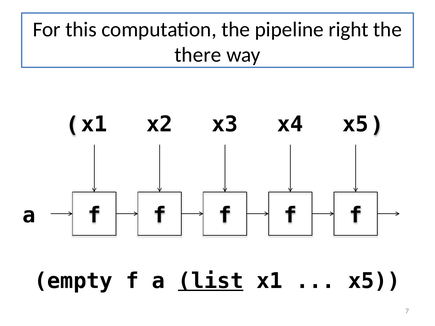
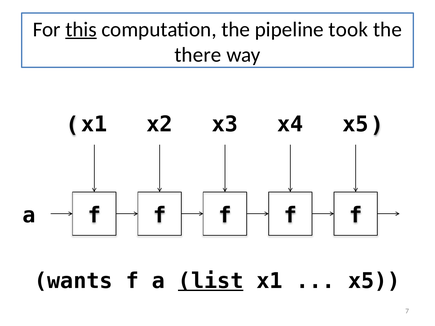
this underline: none -> present
right: right -> took
empty: empty -> wants
